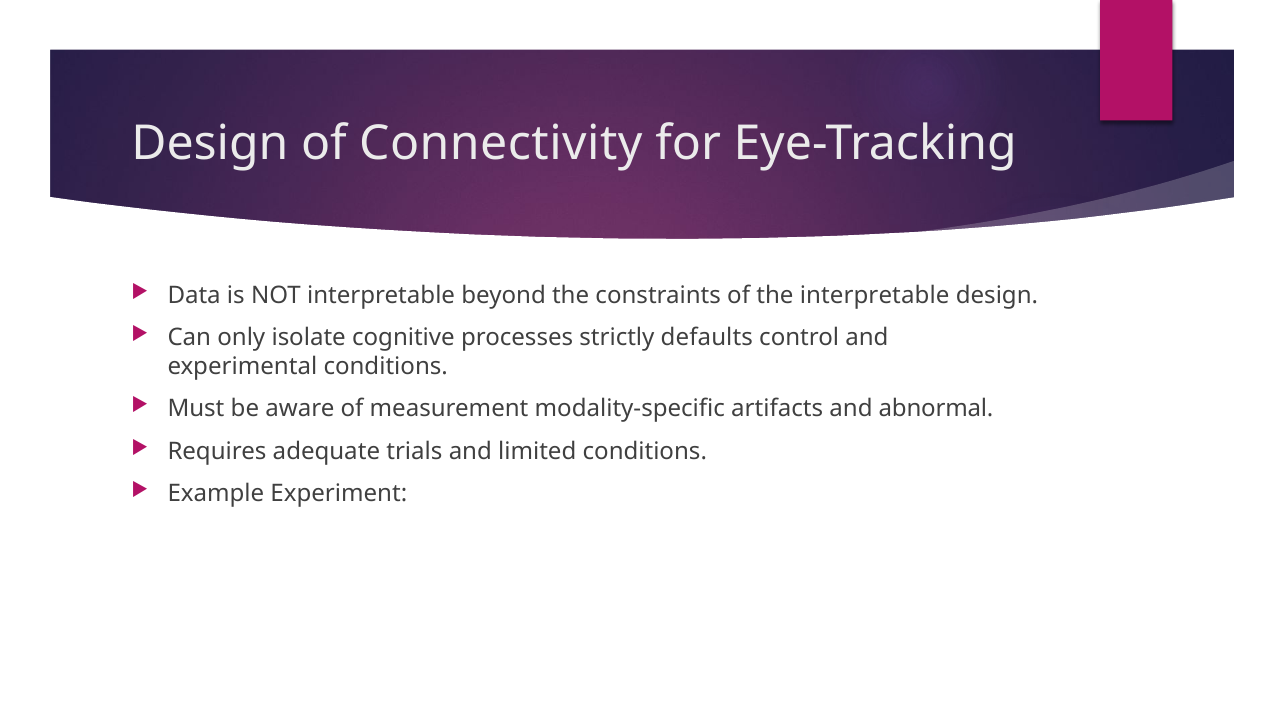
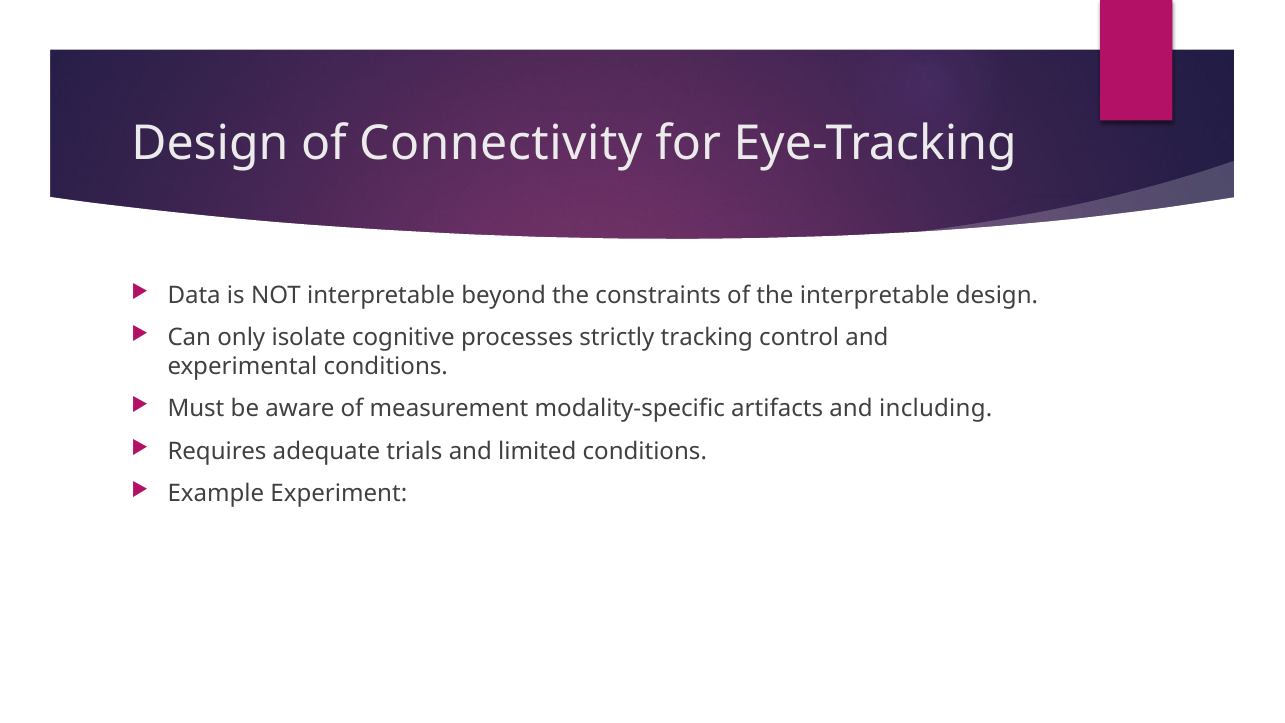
defaults: defaults -> tracking
abnormal: abnormal -> including
